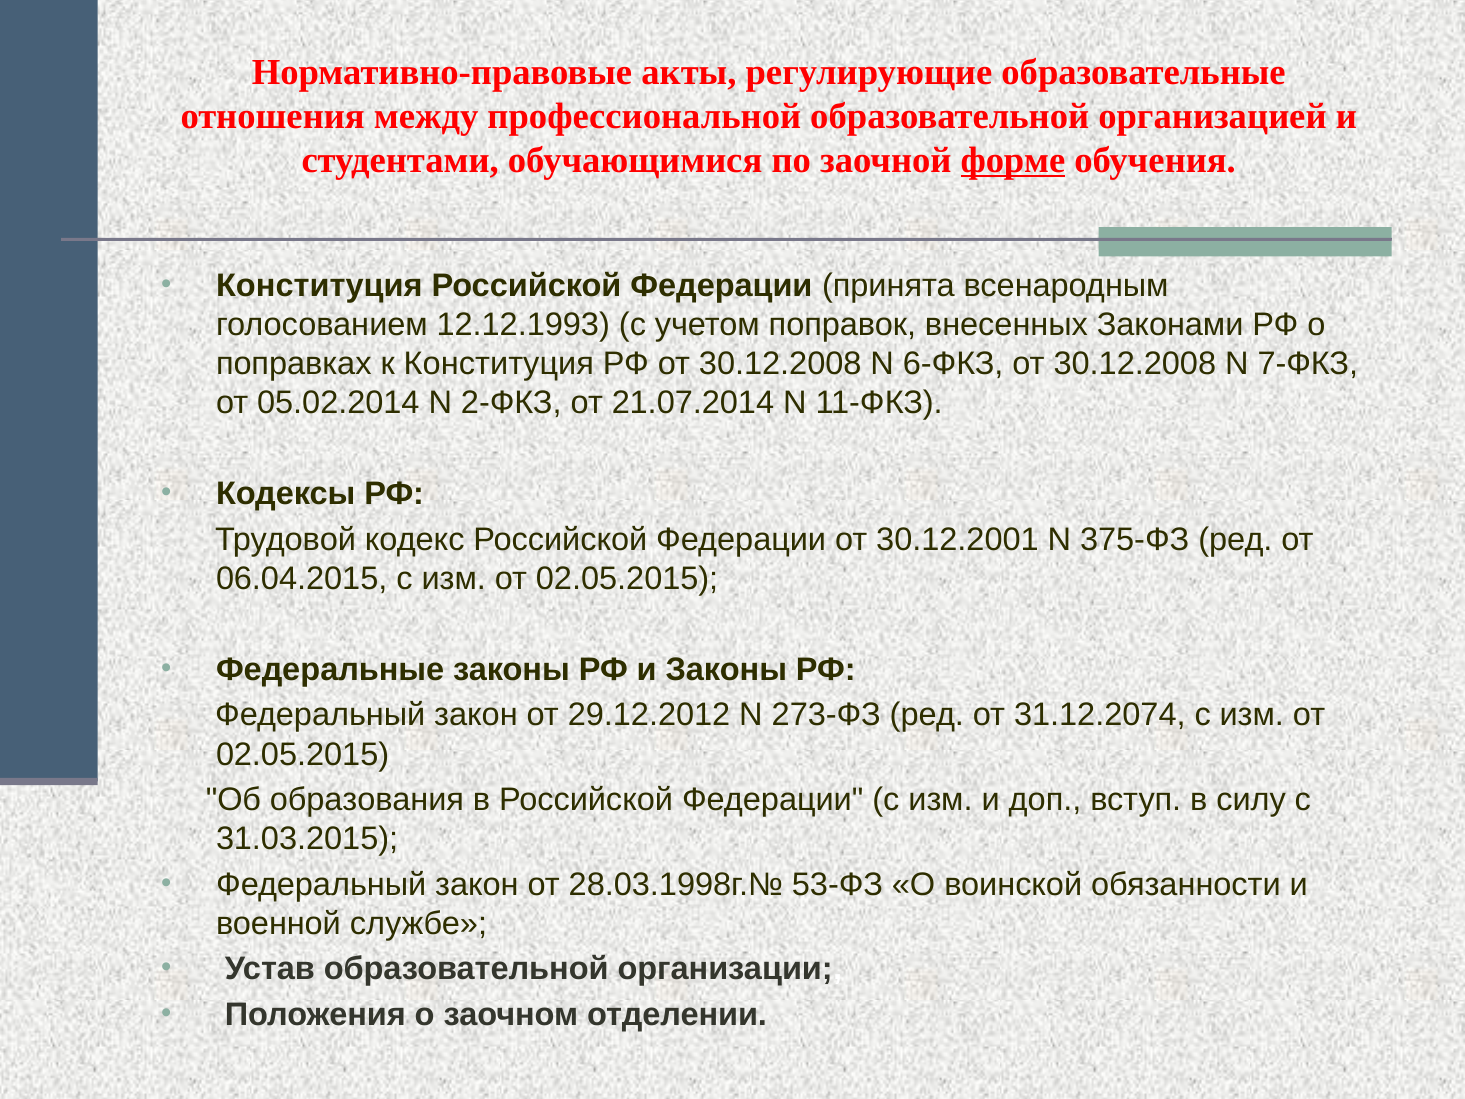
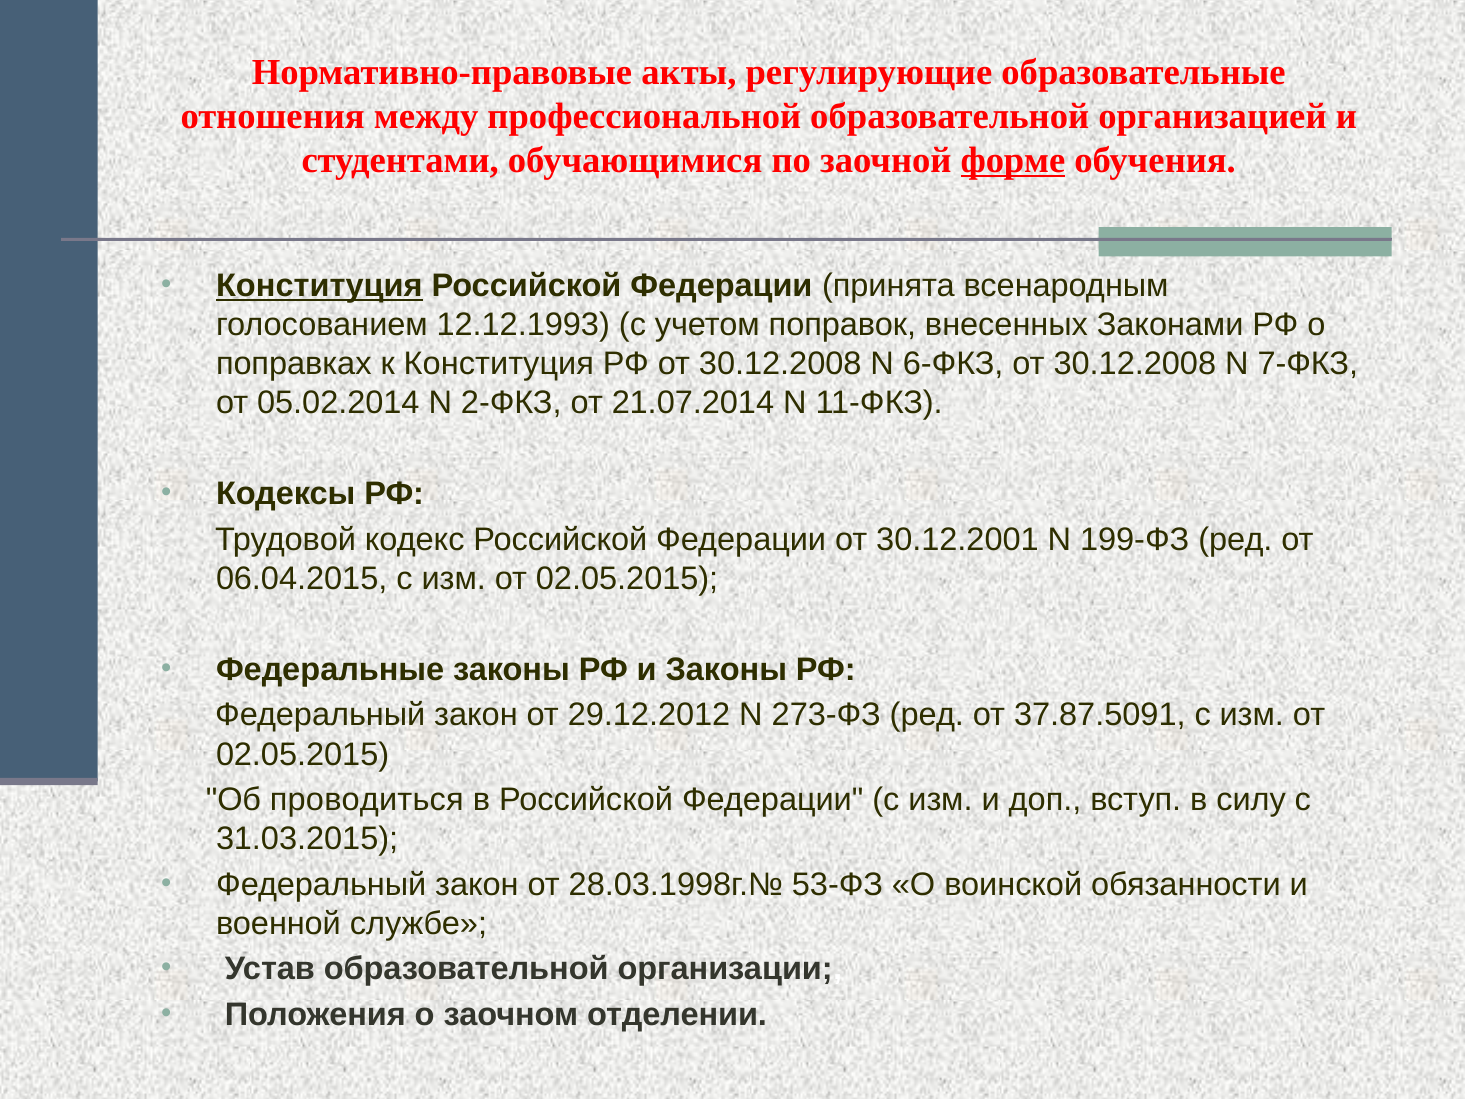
Конституция at (319, 285) underline: none -> present
375-ФЗ: 375-ФЗ -> 199-ФЗ
31.12.2074: 31.12.2074 -> 37.87.5091
образования: образования -> проводиться
